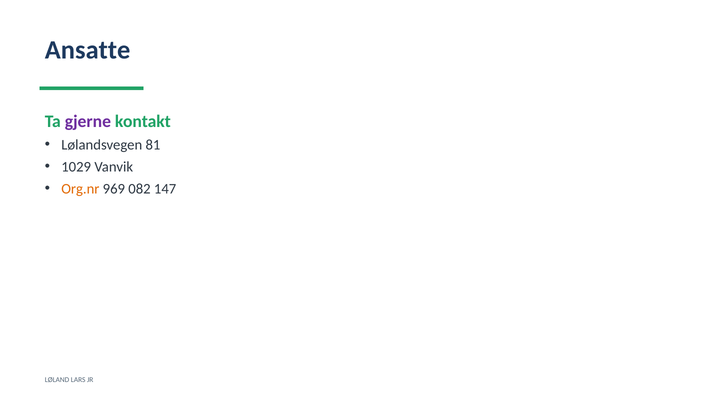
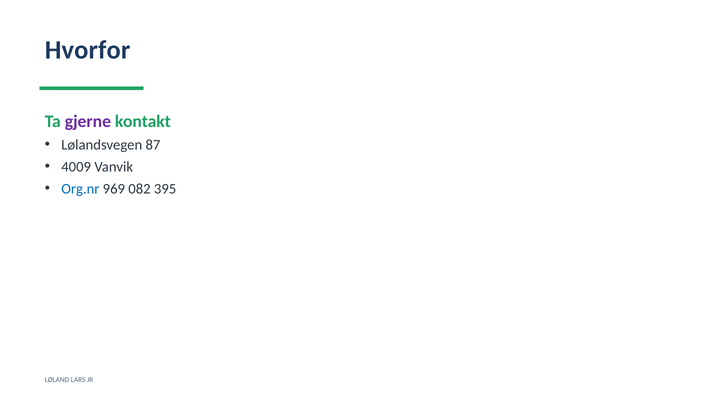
Ansatte: Ansatte -> Hvorfor
81: 81 -> 87
1029: 1029 -> 4009
Org.nr colour: orange -> blue
147: 147 -> 395
